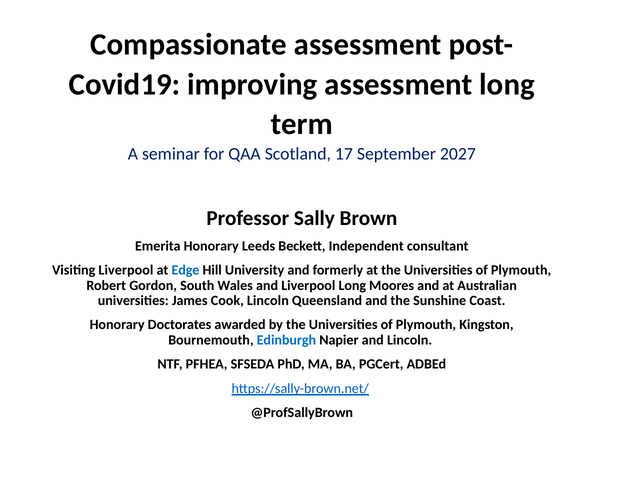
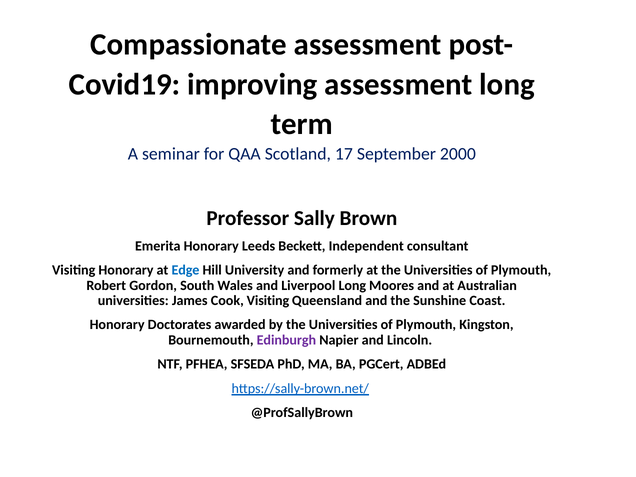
2027: 2027 -> 2000
Visiting Liverpool: Liverpool -> Honorary
Cook Lincoln: Lincoln -> Visiting
Edinburgh colour: blue -> purple
